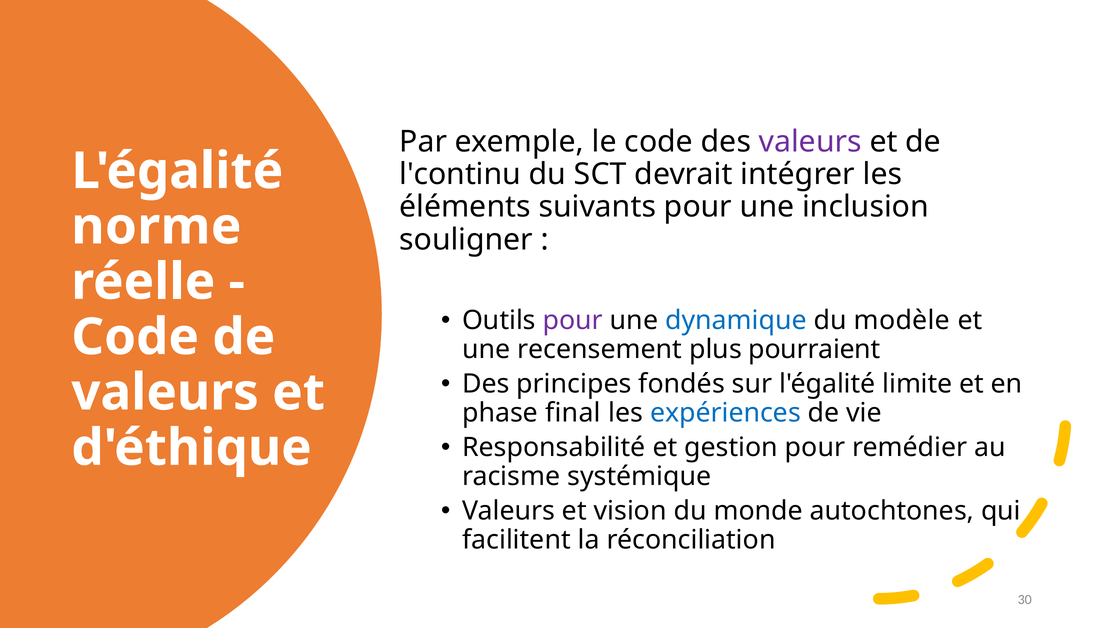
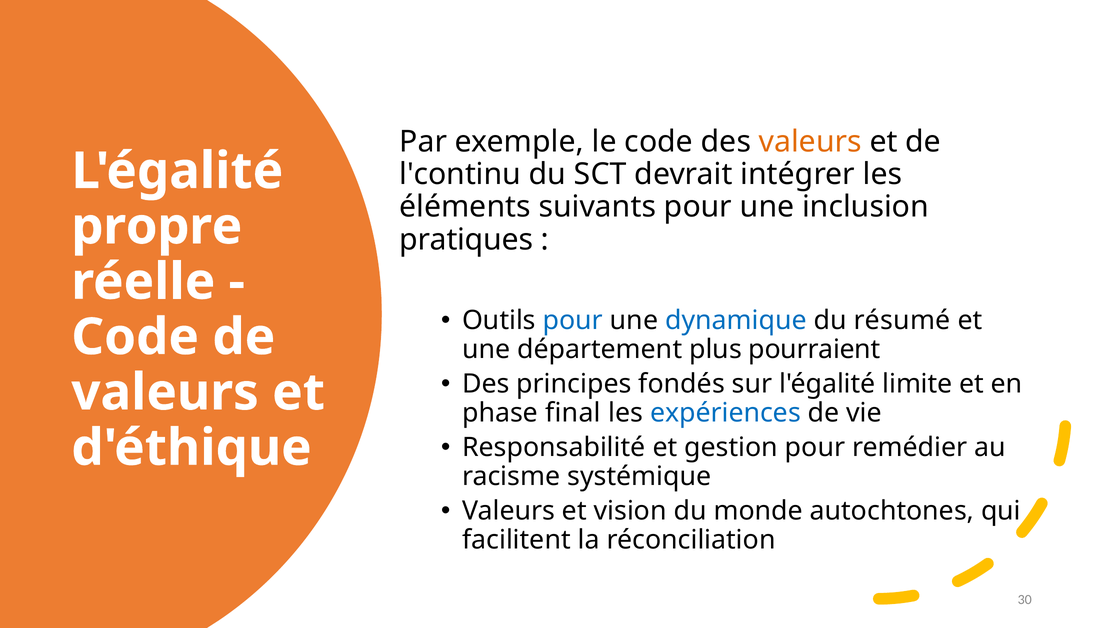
valeurs at (810, 142) colour: purple -> orange
norme: norme -> propre
souligner: souligner -> pratiques
pour at (573, 321) colour: purple -> blue
modèle: modèle -> résumé
recensement: recensement -> département
